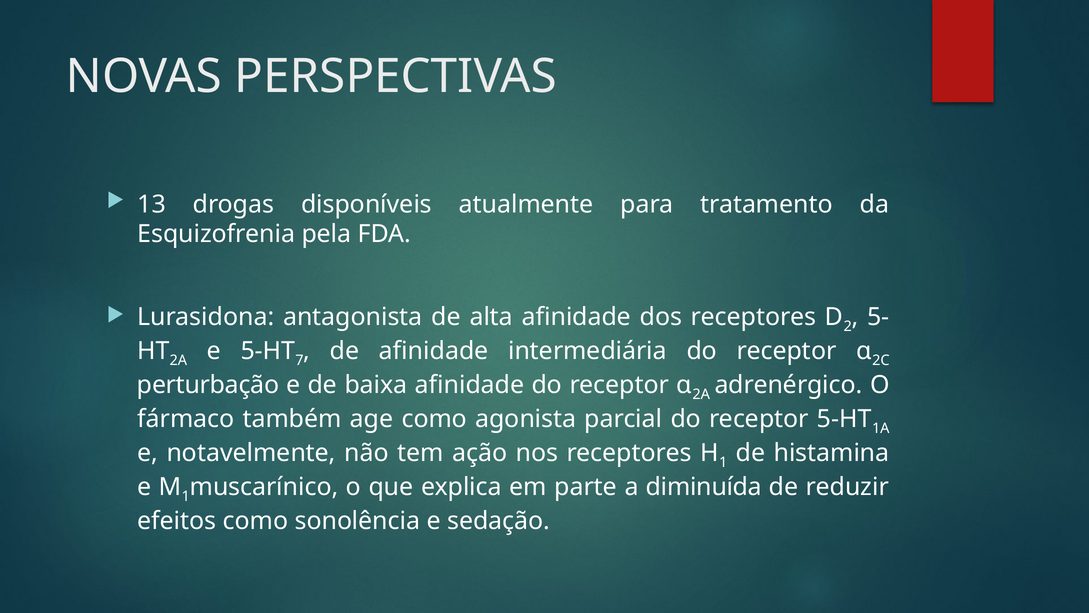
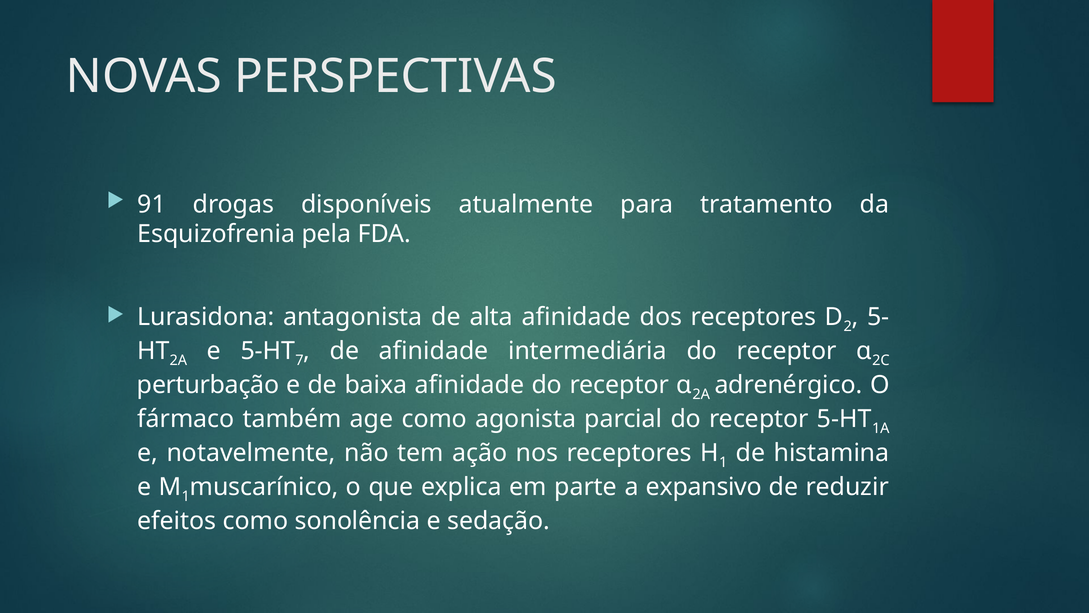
13: 13 -> 91
diminuída: diminuída -> expansivo
